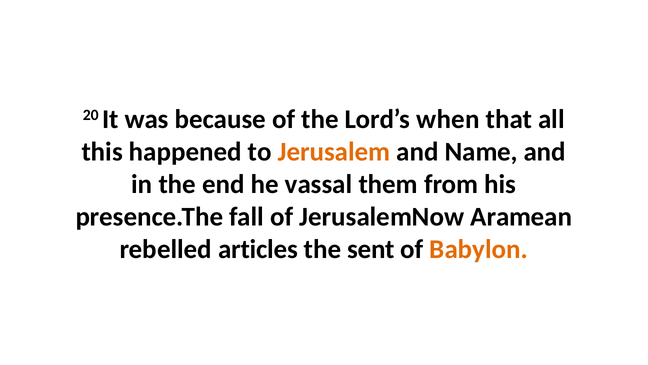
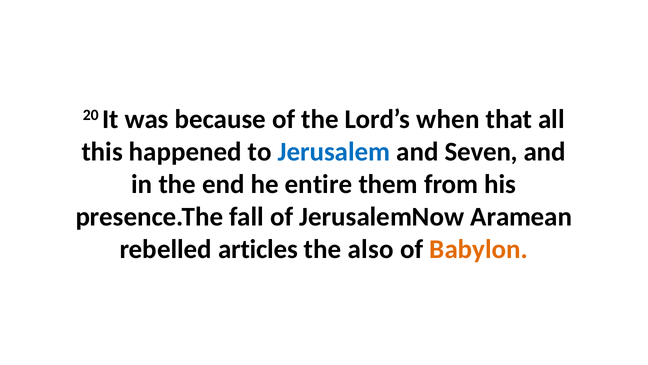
Jerusalem colour: orange -> blue
Name: Name -> Seven
vassal: vassal -> entire
sent: sent -> also
